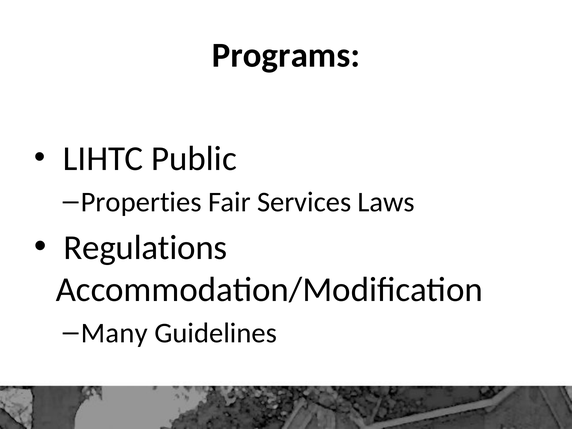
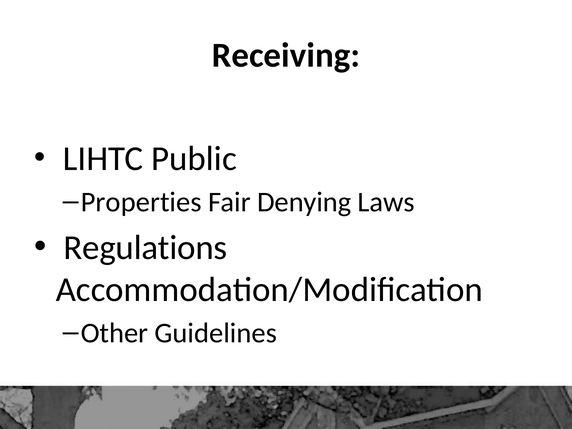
Programs: Programs -> Receiving
Services: Services -> Denying
Many: Many -> Other
